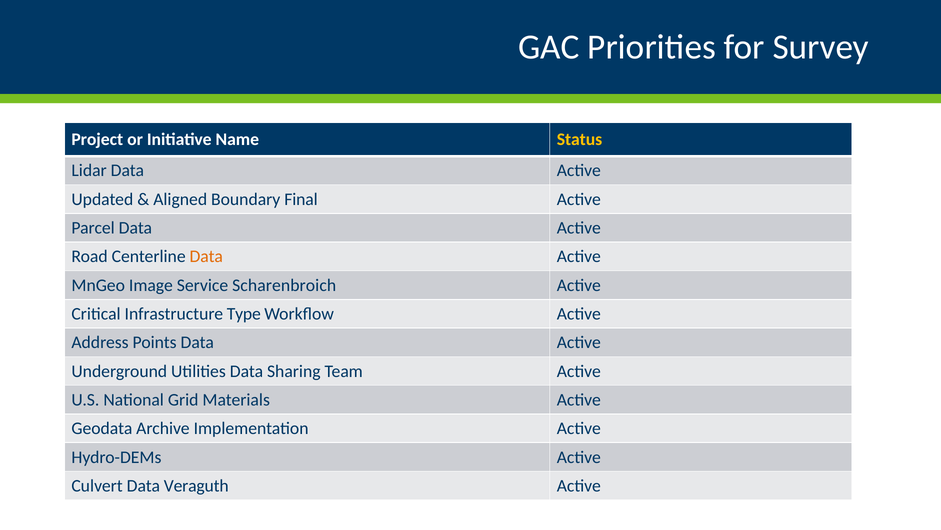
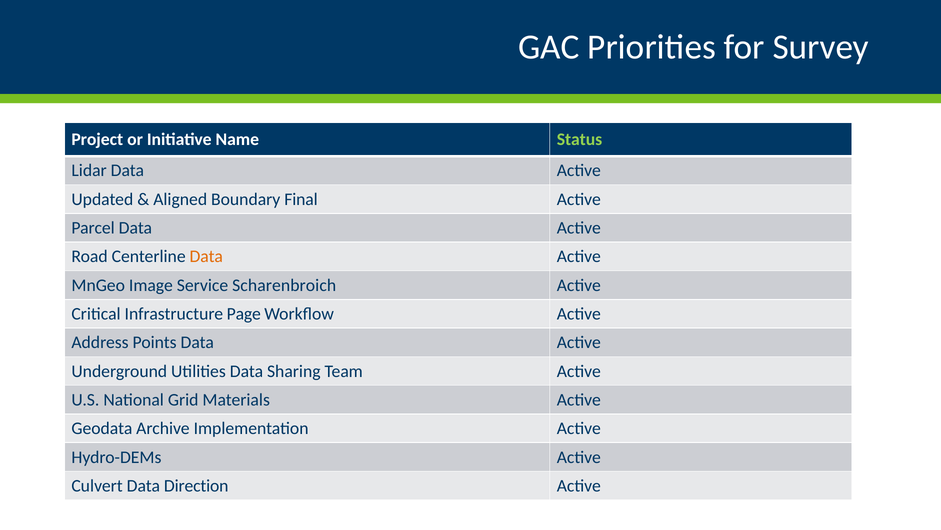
Status colour: yellow -> light green
Type: Type -> Page
Veraguth: Veraguth -> Direction
